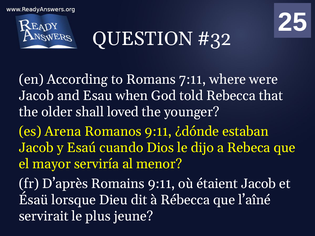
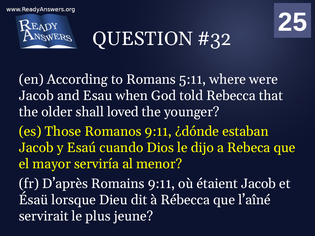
7:11: 7:11 -> 5:11
Arena: Arena -> Those
